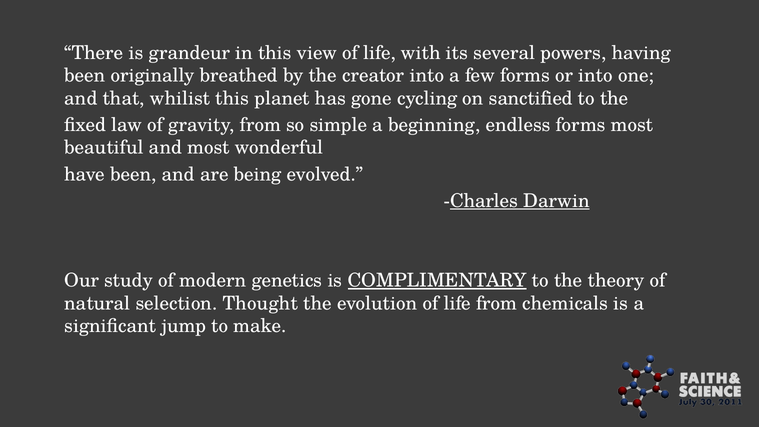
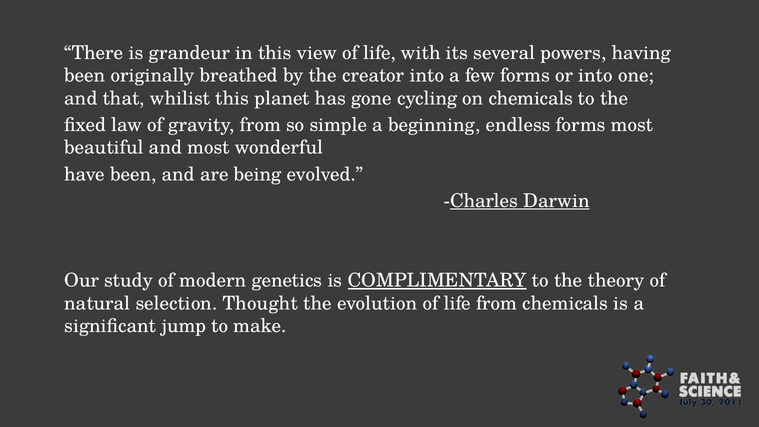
on sanctified: sanctified -> chemicals
